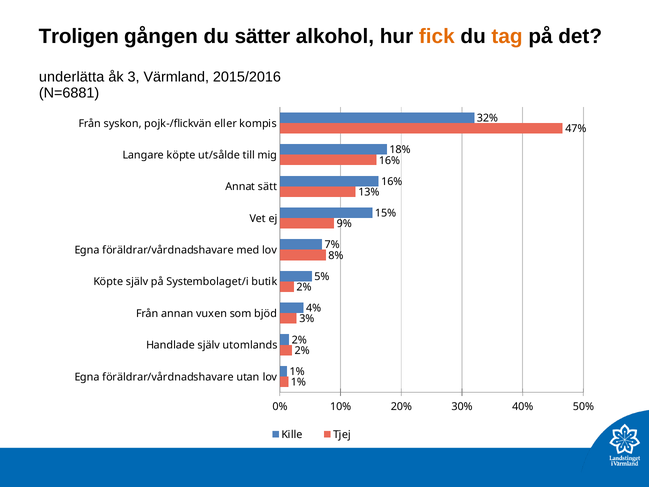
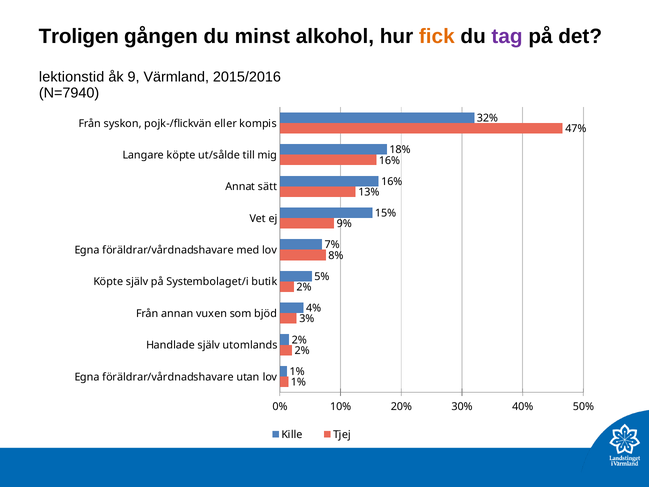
sätter: sätter -> minst
tag colour: orange -> purple
underlätta: underlätta -> lektionstid
3: 3 -> 9
N=6881: N=6881 -> N=7940
